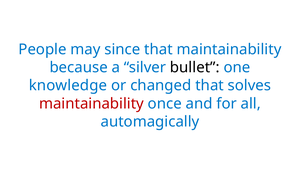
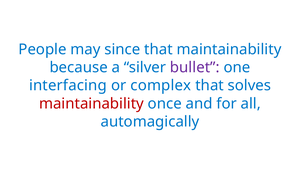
bullet colour: black -> purple
knowledge: knowledge -> interfacing
changed: changed -> complex
